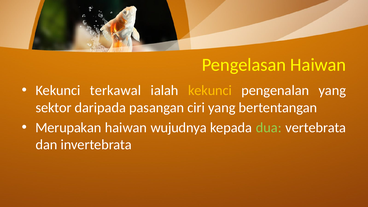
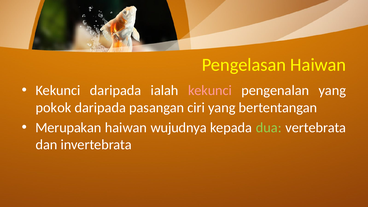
Kekunci terkawal: terkawal -> daripada
kekunci at (210, 90) colour: yellow -> pink
sektor: sektor -> pokok
